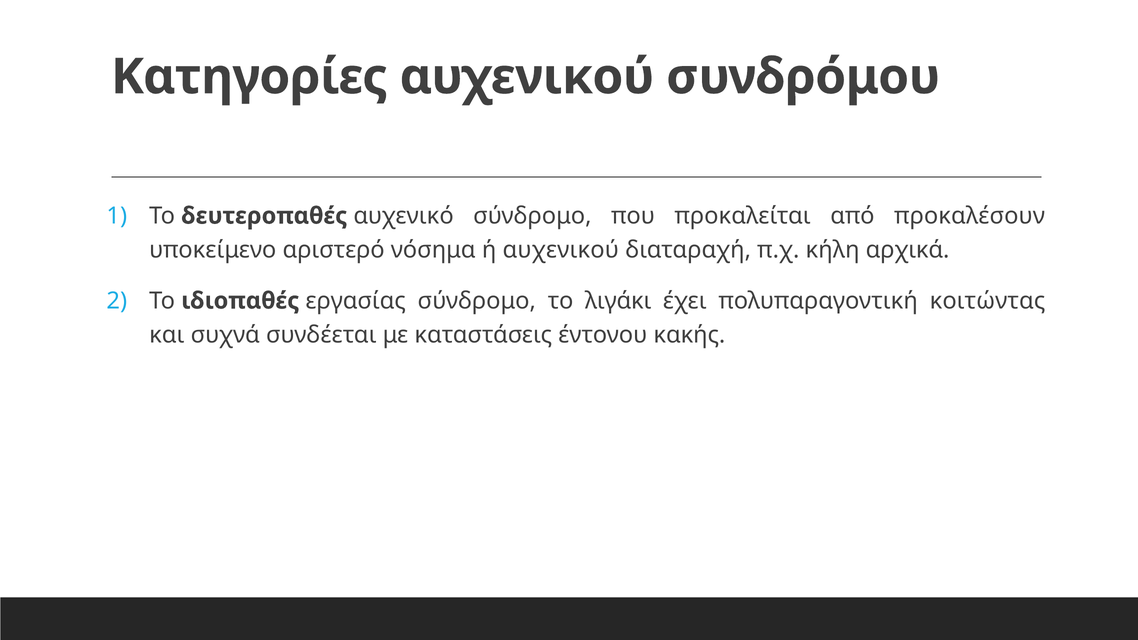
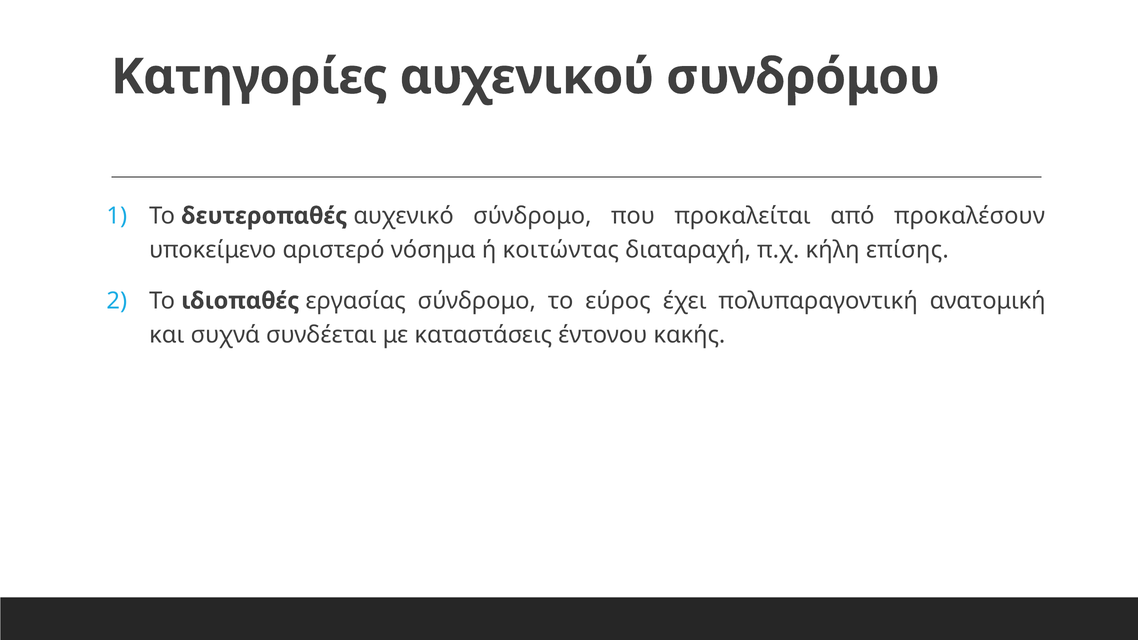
ή αυχενικού: αυχενικού -> κοιτώντας
αρχικά: αρχικά -> επίσης
λιγάκι: λιγάκι -> εύρος
κοιτώντας: κοιτώντας -> ανατομική
